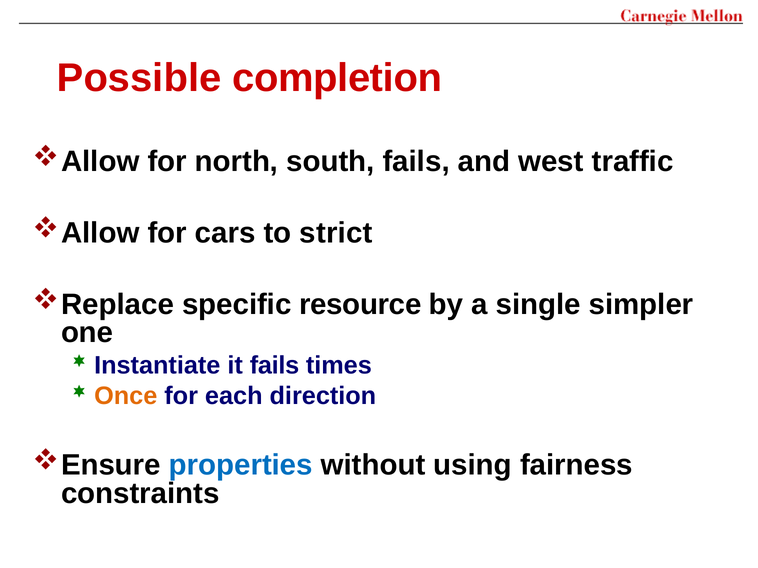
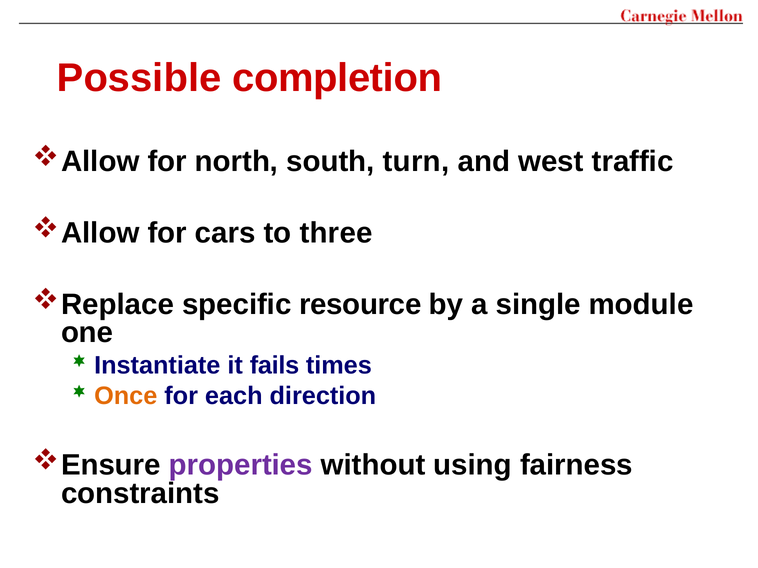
south fails: fails -> turn
strict: strict -> three
simpler: simpler -> module
properties colour: blue -> purple
